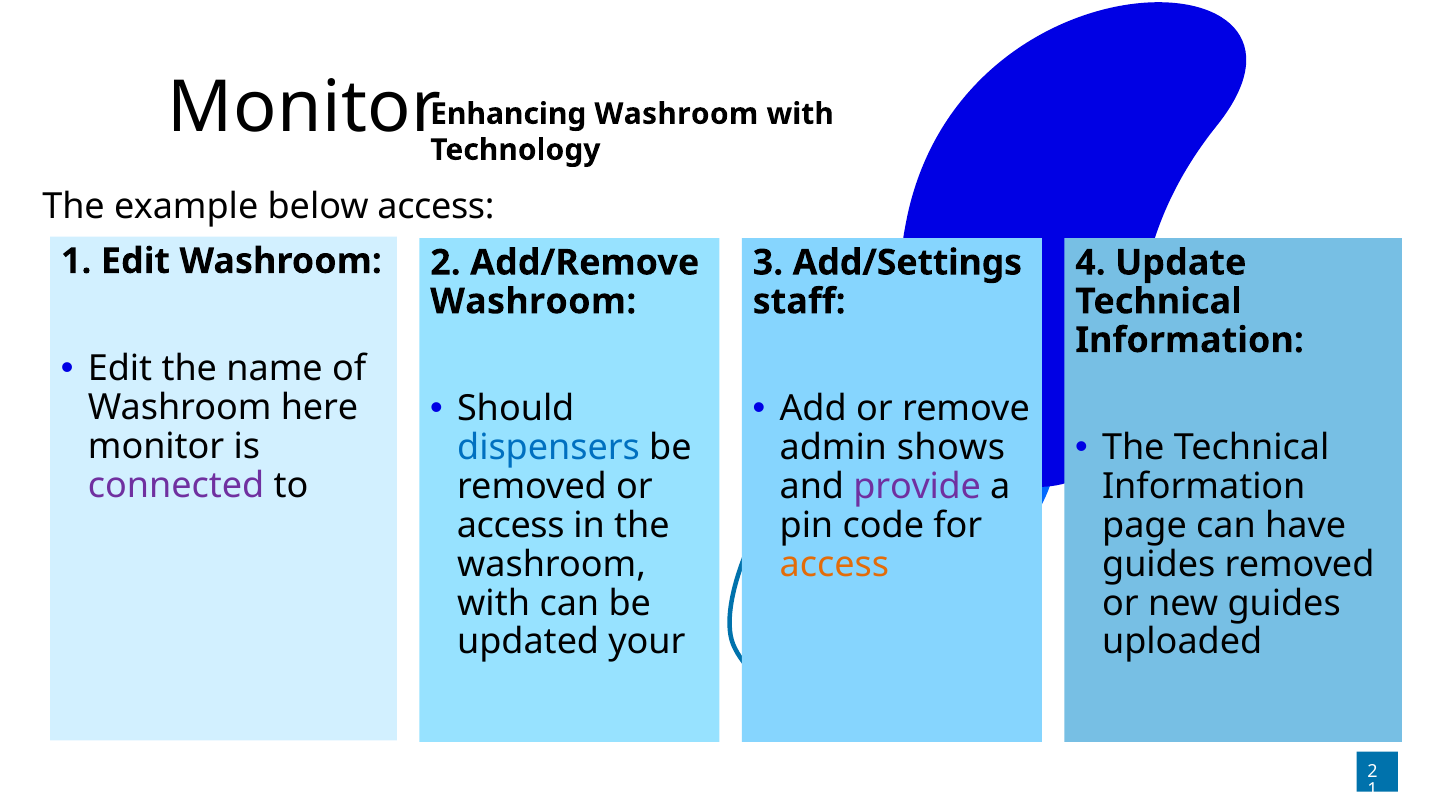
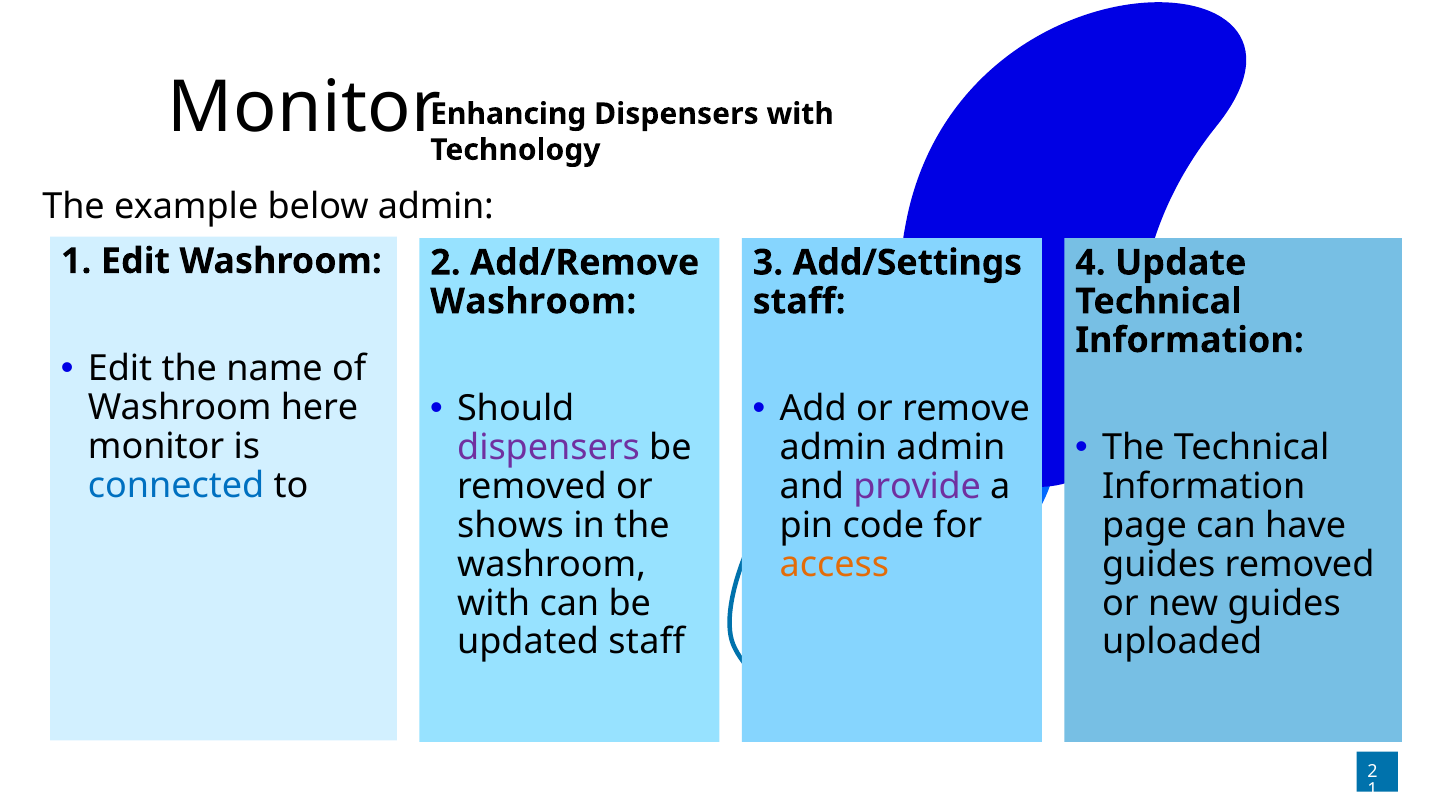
Enhancing Washroom: Washroom -> Dispensers
below access: access -> admin
dispensers at (549, 448) colour: blue -> purple
admin shows: shows -> admin
connected colour: purple -> blue
access at (511, 526): access -> shows
updated your: your -> staff
